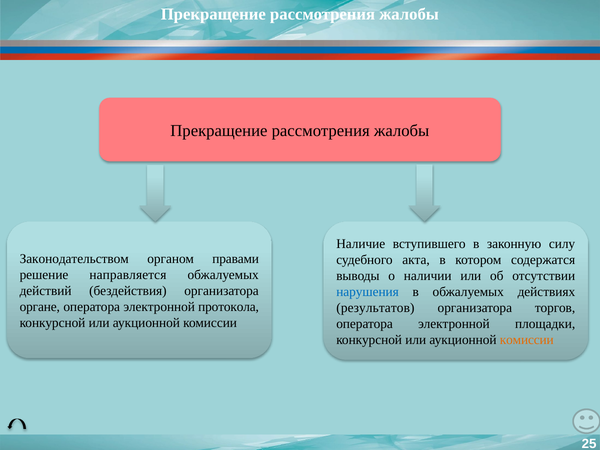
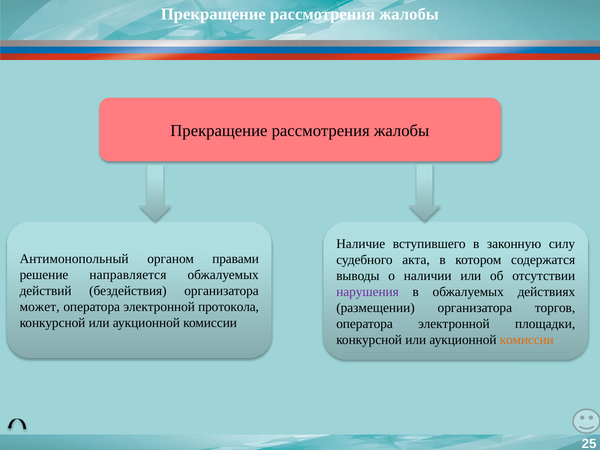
Законодательством: Законодательством -> Антимонопольный
нарушения colour: blue -> purple
органе: органе -> может
результатов: результатов -> размещении
